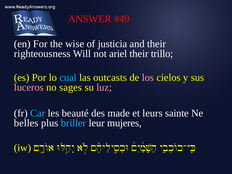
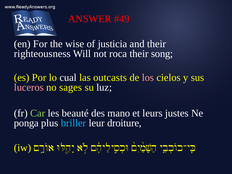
ariel: ariel -> roca
trillo: trillo -> song
cual colour: light blue -> white
luz colour: pink -> white
Car colour: light blue -> light green
made: made -> mano
sainte: sainte -> justes
belles: belles -> ponga
mujeres: mujeres -> droiture
